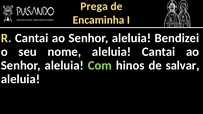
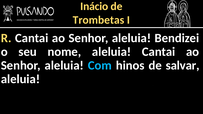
Prega: Prega -> Inácio
Encaminha: Encaminha -> Trombetas
Com colour: light green -> light blue
